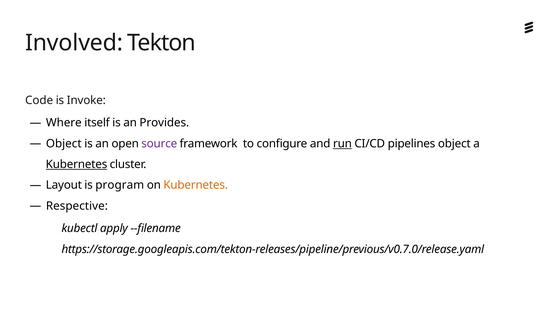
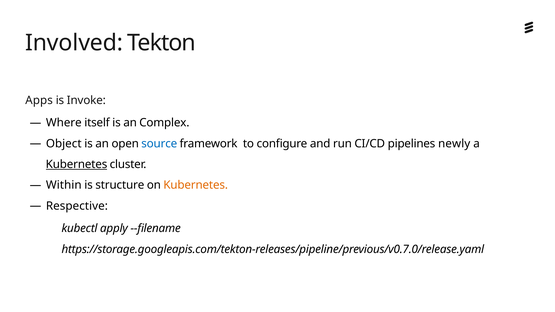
Code: Code -> Apps
Provides: Provides -> Complex
source colour: purple -> blue
run underline: present -> none
pipelines object: object -> newly
Layout: Layout -> Within
program: program -> structure
